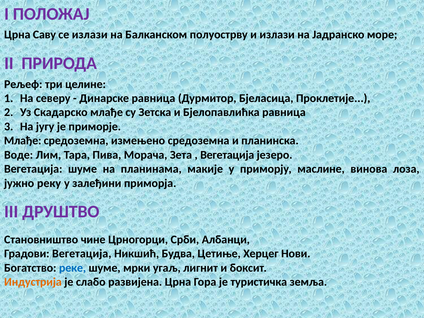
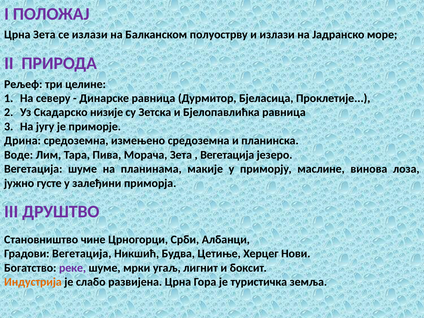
Црна Саву: Саву -> Зета
Скадарско млађе: млађе -> низије
Млађе at (23, 141): Млађе -> Дрина
реку: реку -> густе
реке colour: blue -> purple
